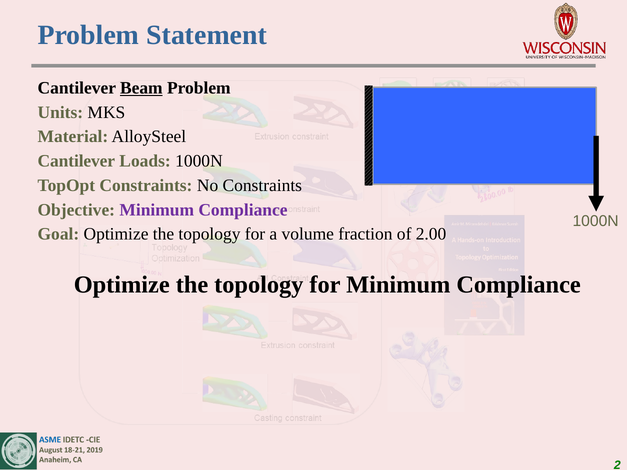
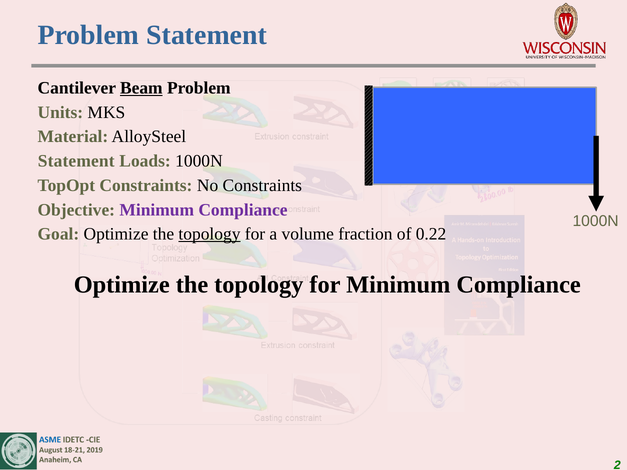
Cantilever at (76, 161): Cantilever -> Statement
topology at (209, 234) underline: none -> present
2.00: 2.00 -> 0.22
